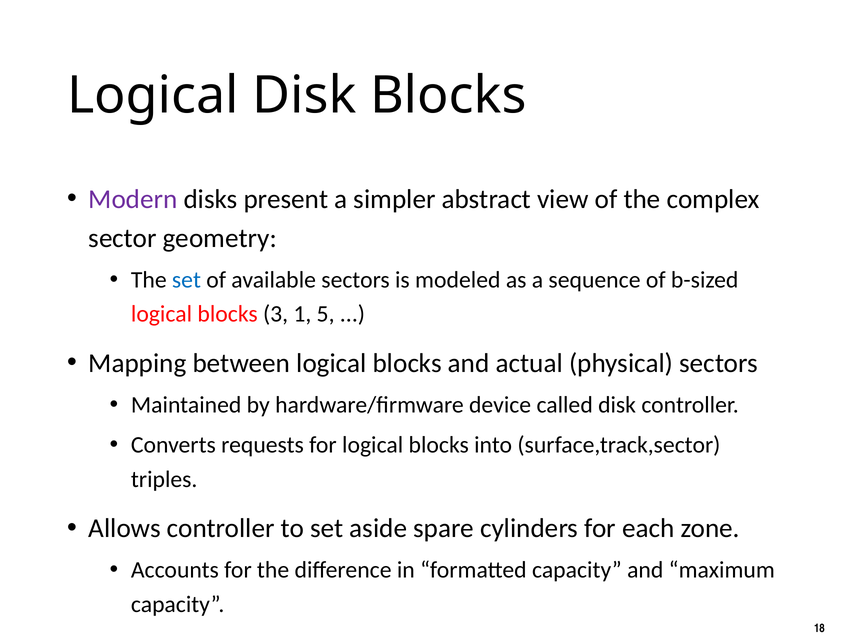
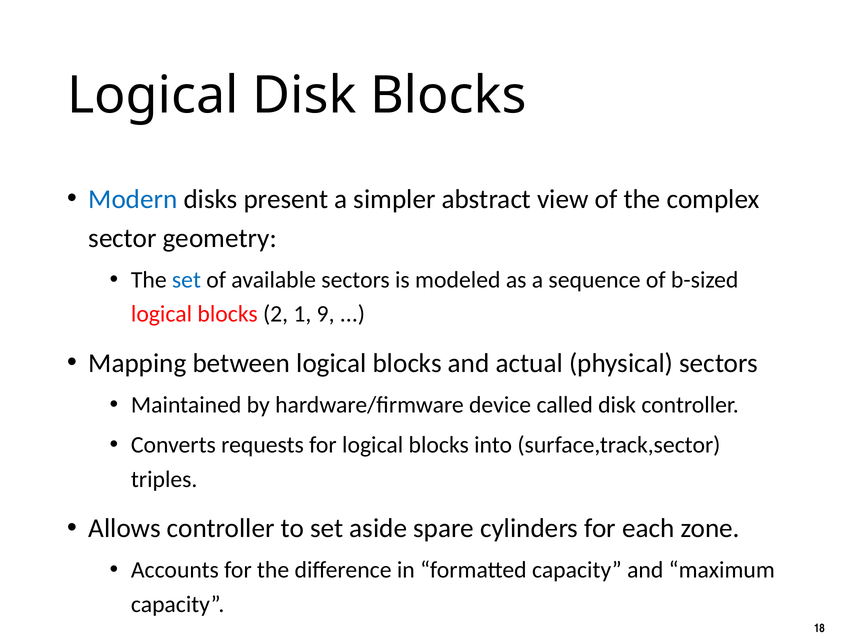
Modern colour: purple -> blue
3: 3 -> 2
5: 5 -> 9
